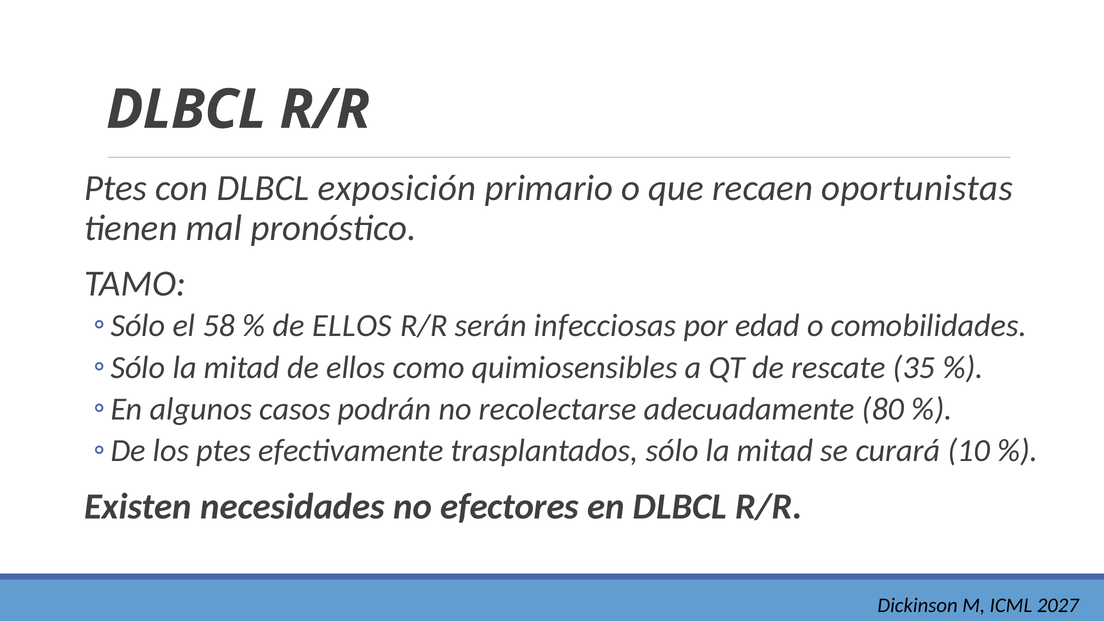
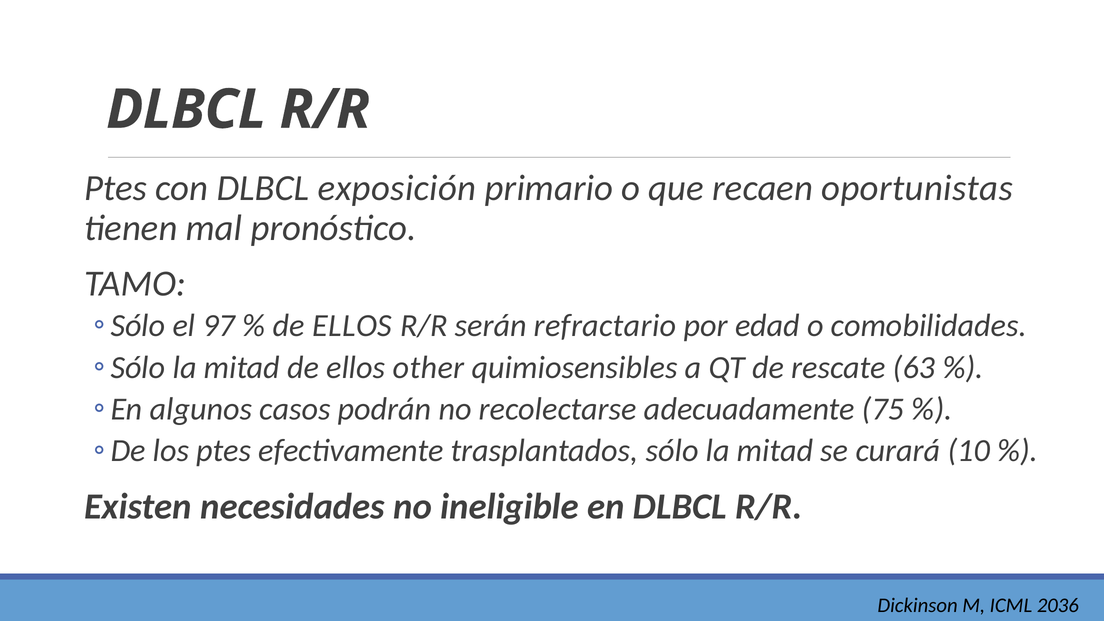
58: 58 -> 97
infecciosas: infecciosas -> refractario
como: como -> other
35: 35 -> 63
80: 80 -> 75
efectores: efectores -> ineligible
2027: 2027 -> 2036
